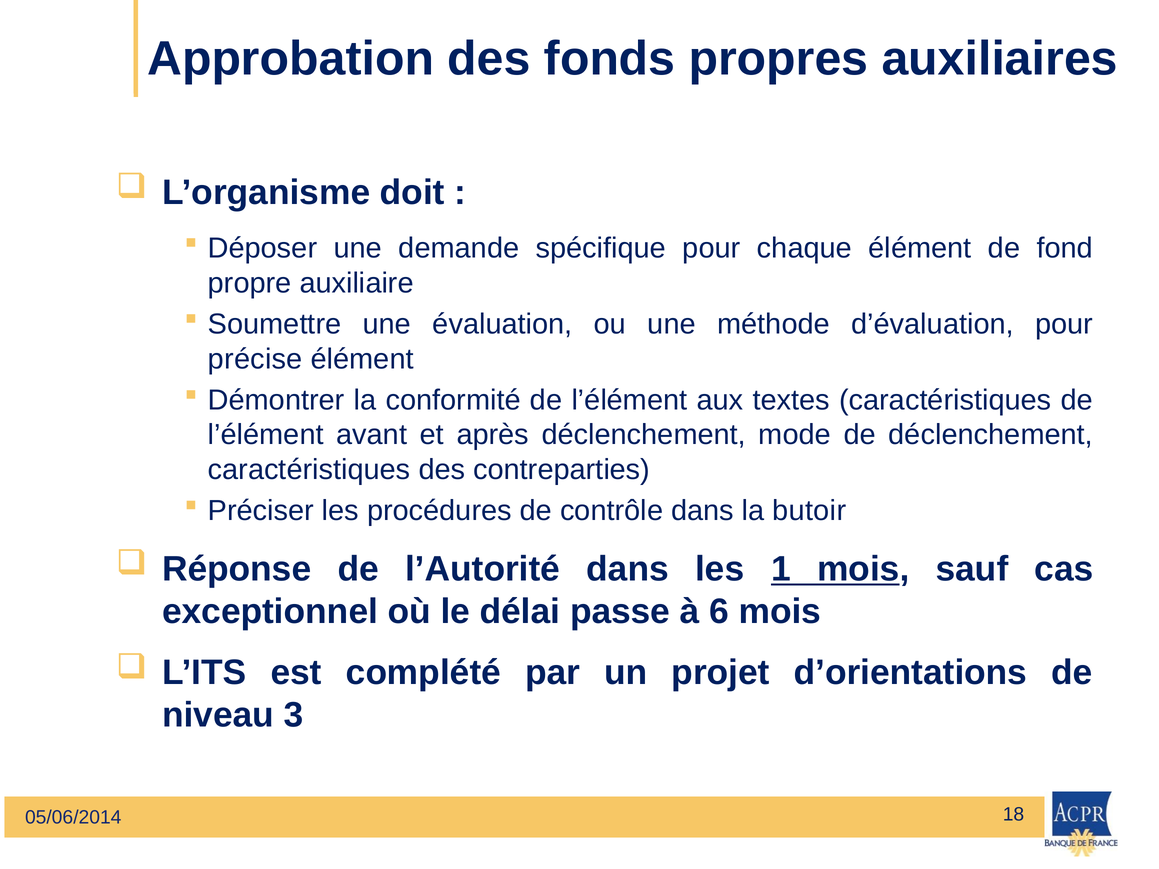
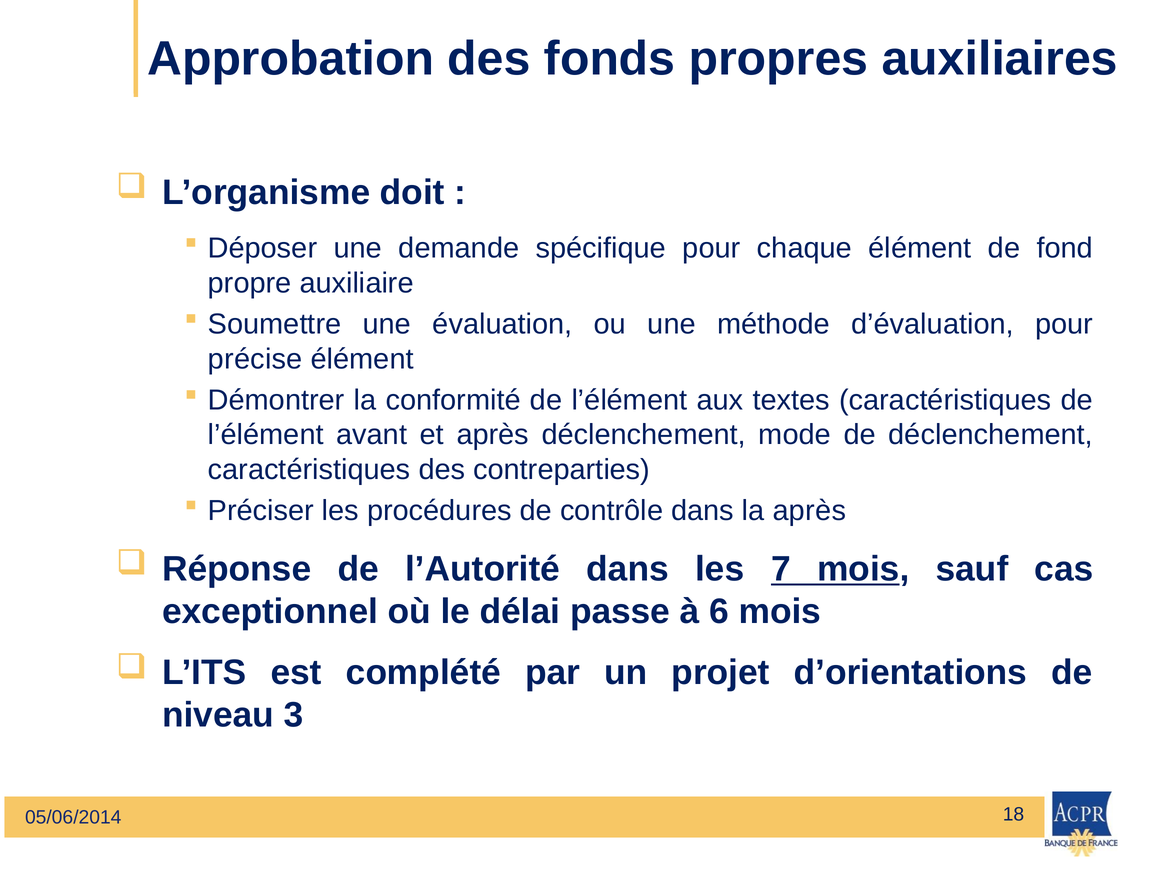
la butoir: butoir -> après
1: 1 -> 7
